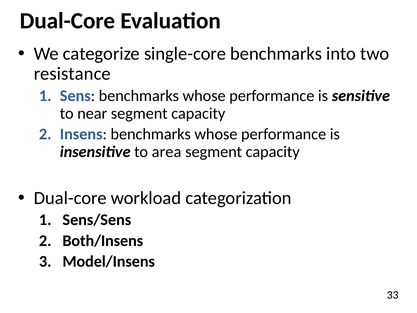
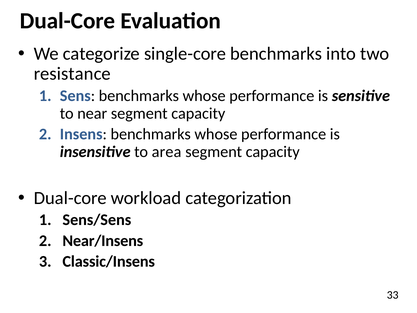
Both/Insens: Both/Insens -> Near/Insens
Model/Insens: Model/Insens -> Classic/Insens
